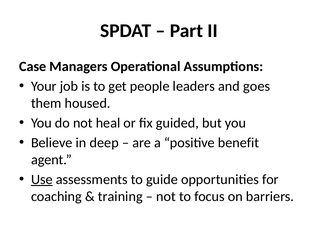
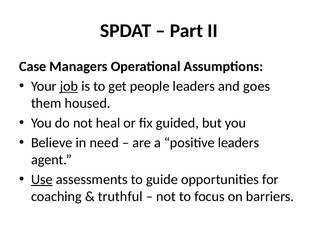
job underline: none -> present
deep: deep -> need
positive benefit: benefit -> leaders
training: training -> truthful
